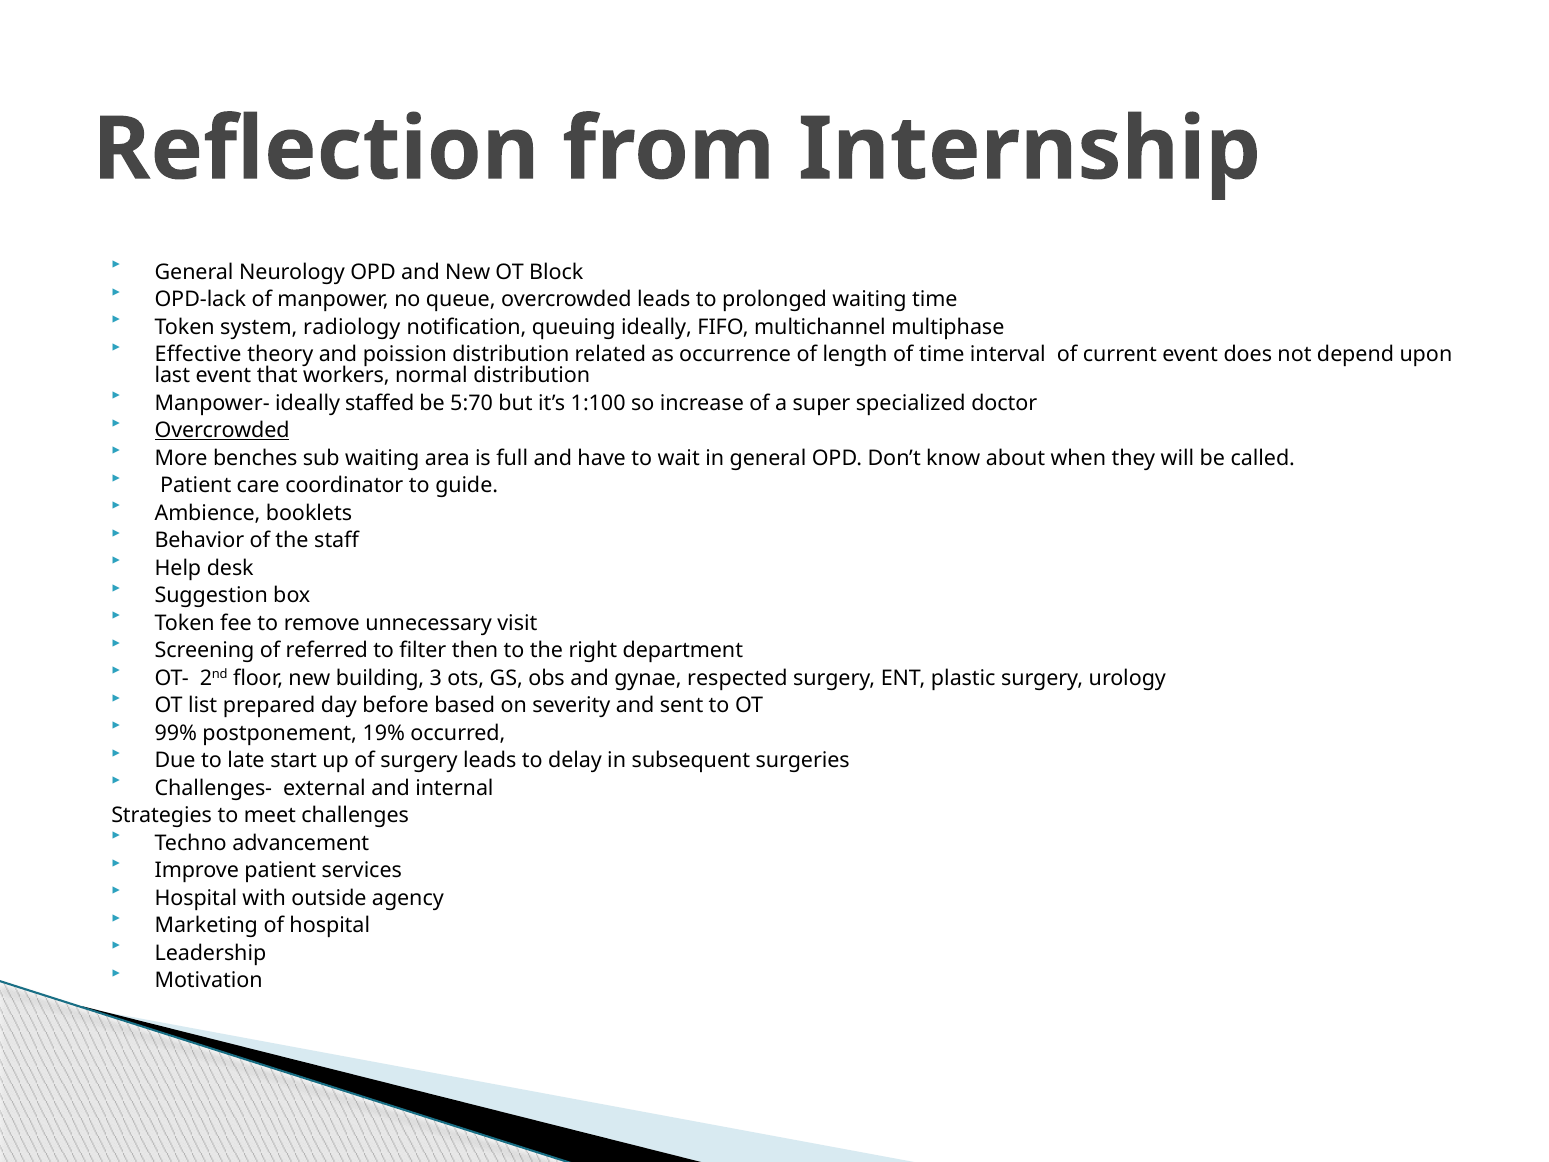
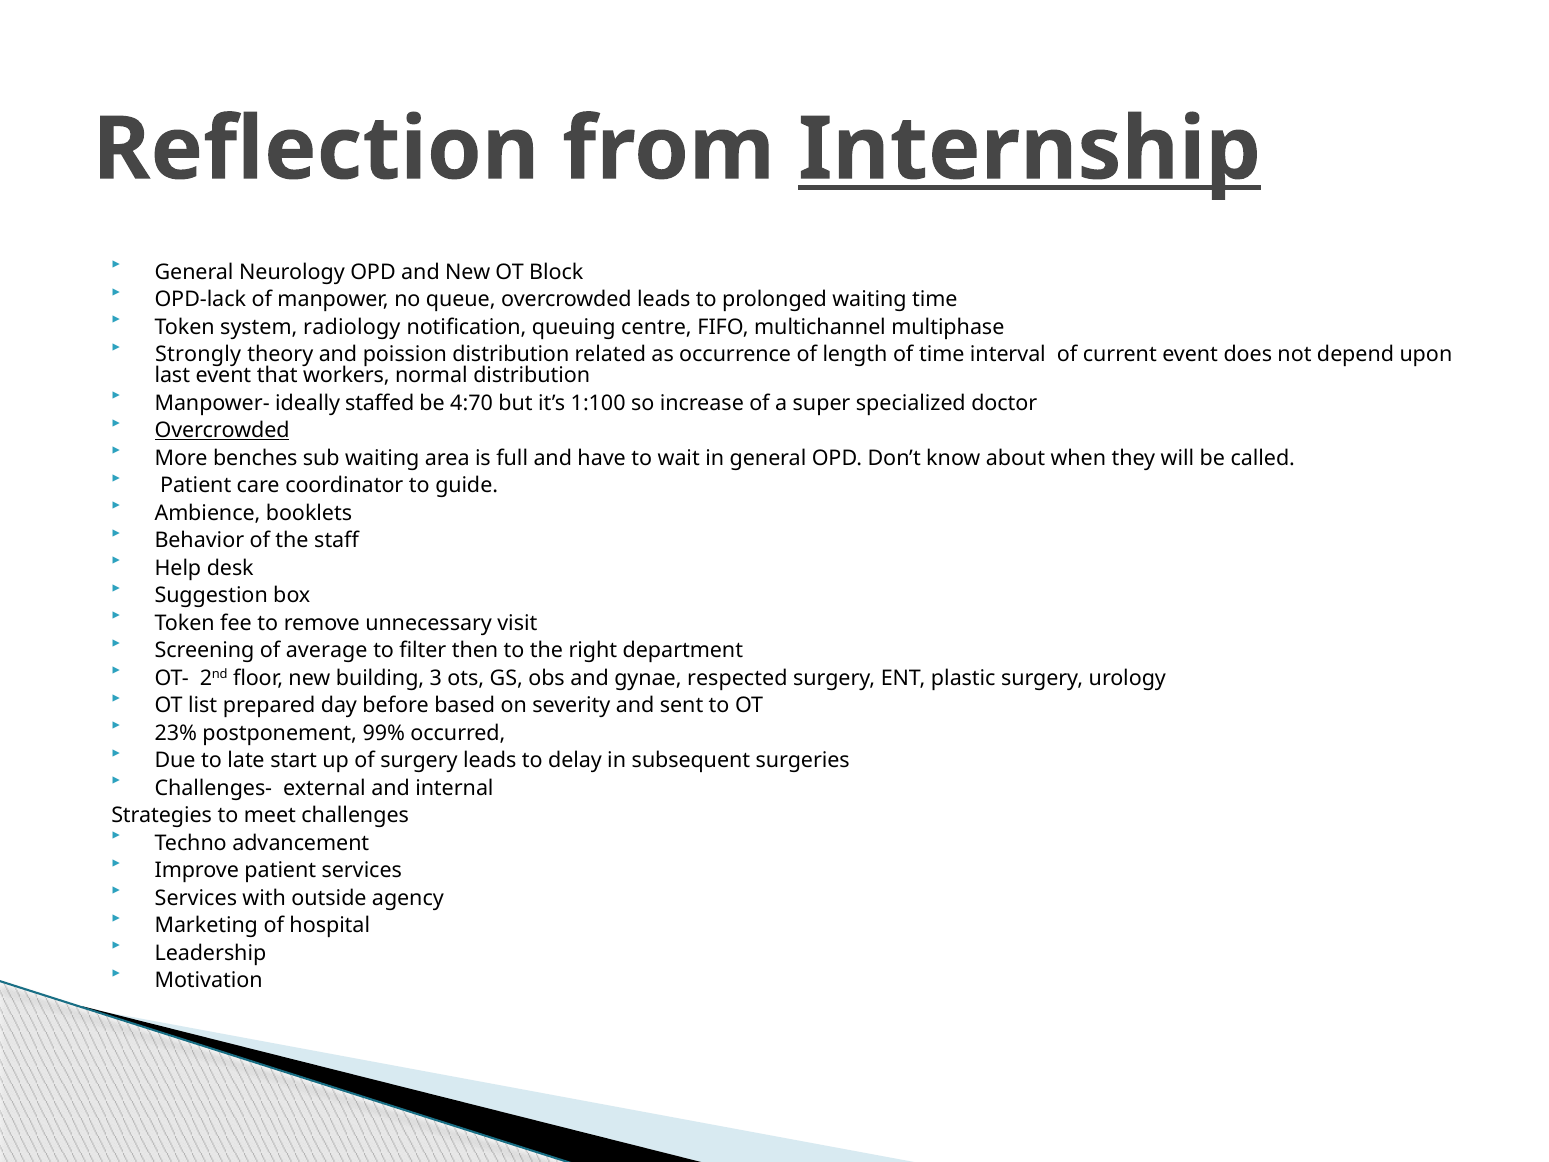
Internship underline: none -> present
queuing ideally: ideally -> centre
Effective: Effective -> Strongly
5:70: 5:70 -> 4:70
referred: referred -> average
99%: 99% -> 23%
19%: 19% -> 99%
Hospital at (196, 898): Hospital -> Services
